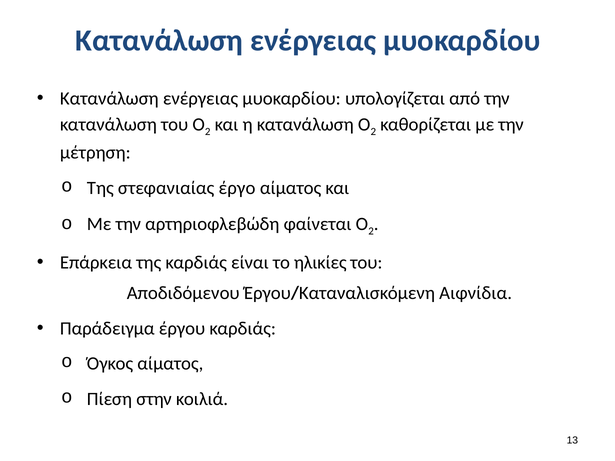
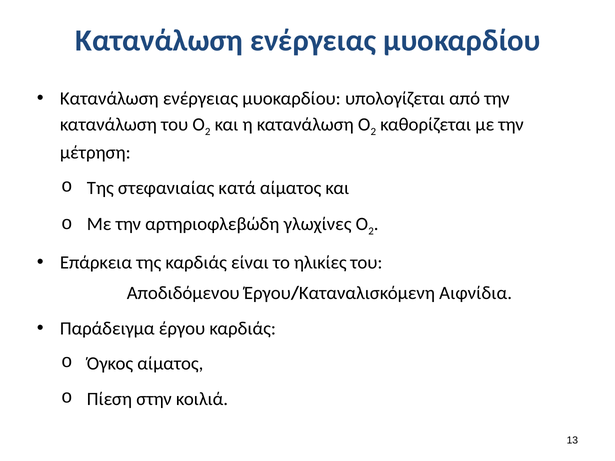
έργο: έργο -> κατά
φαίνεται: φαίνεται -> γλωχίνες
